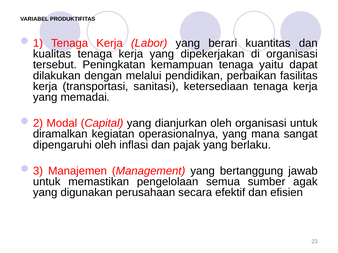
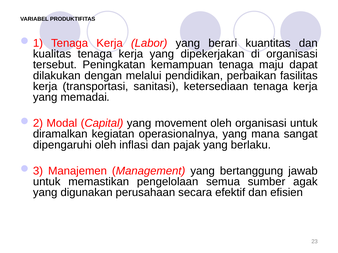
yaitu: yaitu -> maju
dianjurkan: dianjurkan -> movement
